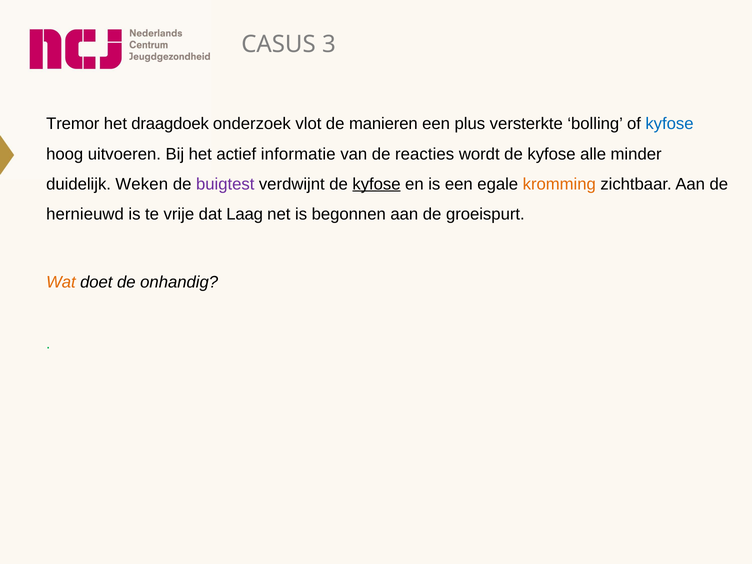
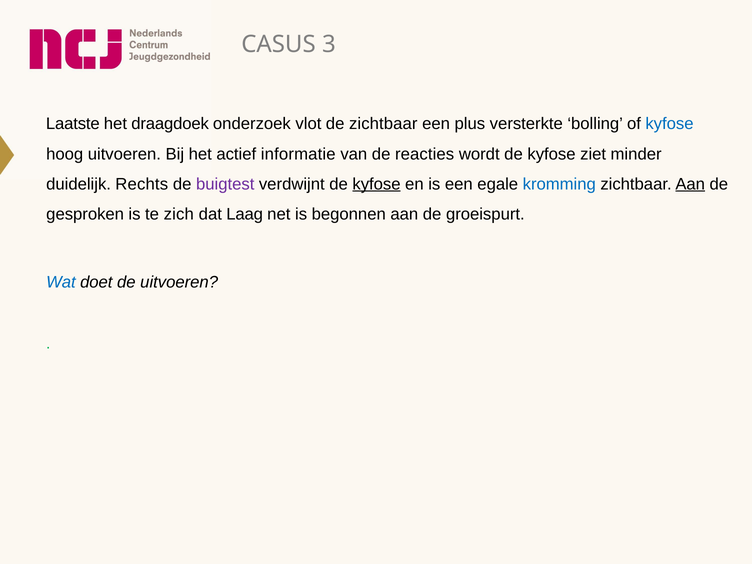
Tremor: Tremor -> Laatste
de manieren: manieren -> zichtbaar
alle: alle -> ziet
Weken: Weken -> Rechts
kromming colour: orange -> blue
Aan at (690, 184) underline: none -> present
hernieuwd: hernieuwd -> gesproken
vrije: vrije -> zich
Wat colour: orange -> blue
de onhandig: onhandig -> uitvoeren
